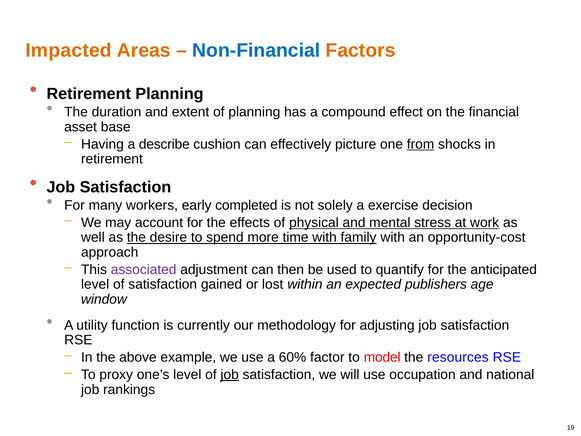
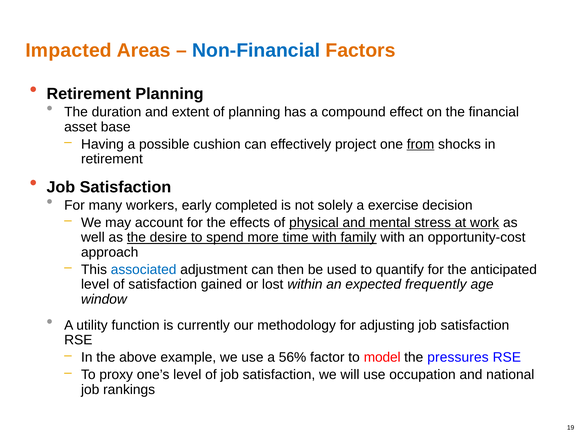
describe: describe -> possible
picture: picture -> project
associated colour: purple -> blue
publishers: publishers -> frequently
60%: 60% -> 56%
resources: resources -> pressures
job at (230, 374) underline: present -> none
